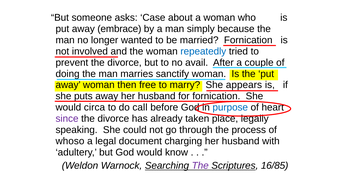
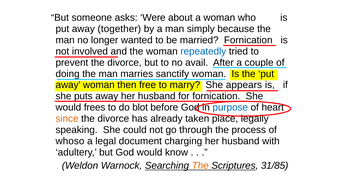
Case: Case -> Were
embrace: embrace -> together
circa: circa -> frees
call: call -> blot
since colour: purple -> orange
The at (200, 165) colour: purple -> orange
16/85: 16/85 -> 31/85
